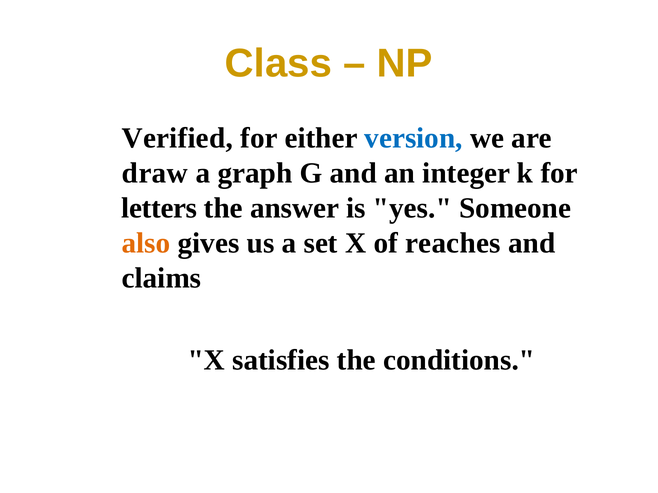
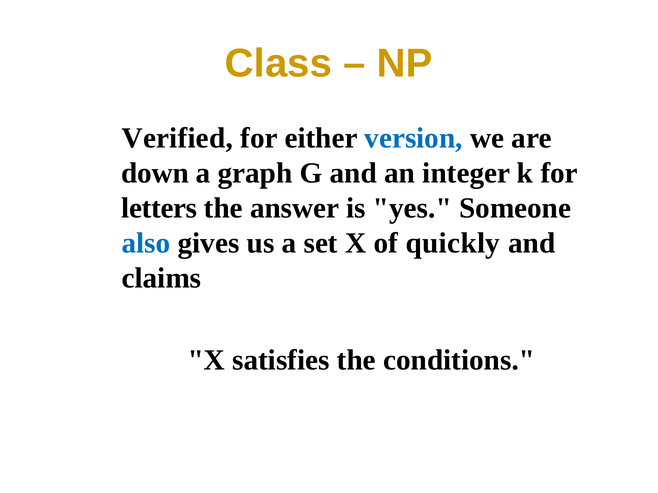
draw: draw -> down
also colour: orange -> blue
reaches: reaches -> quickly
